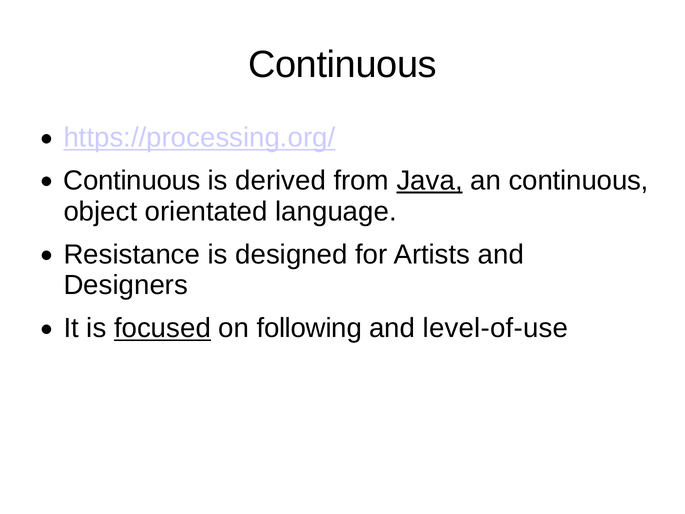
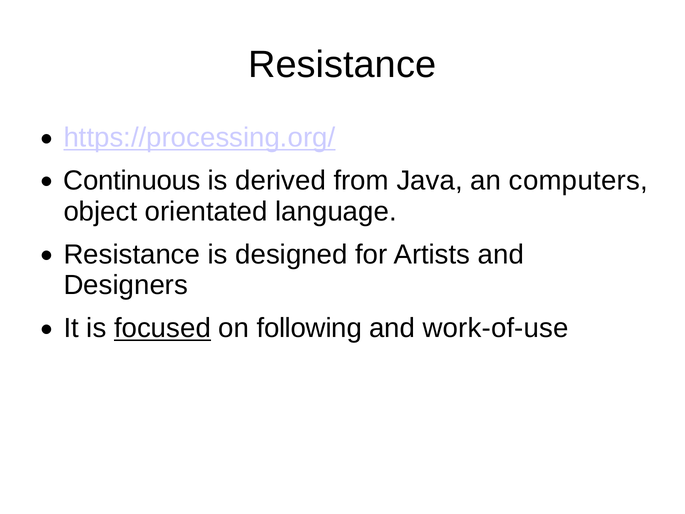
Continuous at (342, 65): Continuous -> Resistance
Java underline: present -> none
an continuous: continuous -> computers
level-of-use: level-of-use -> work-of-use
